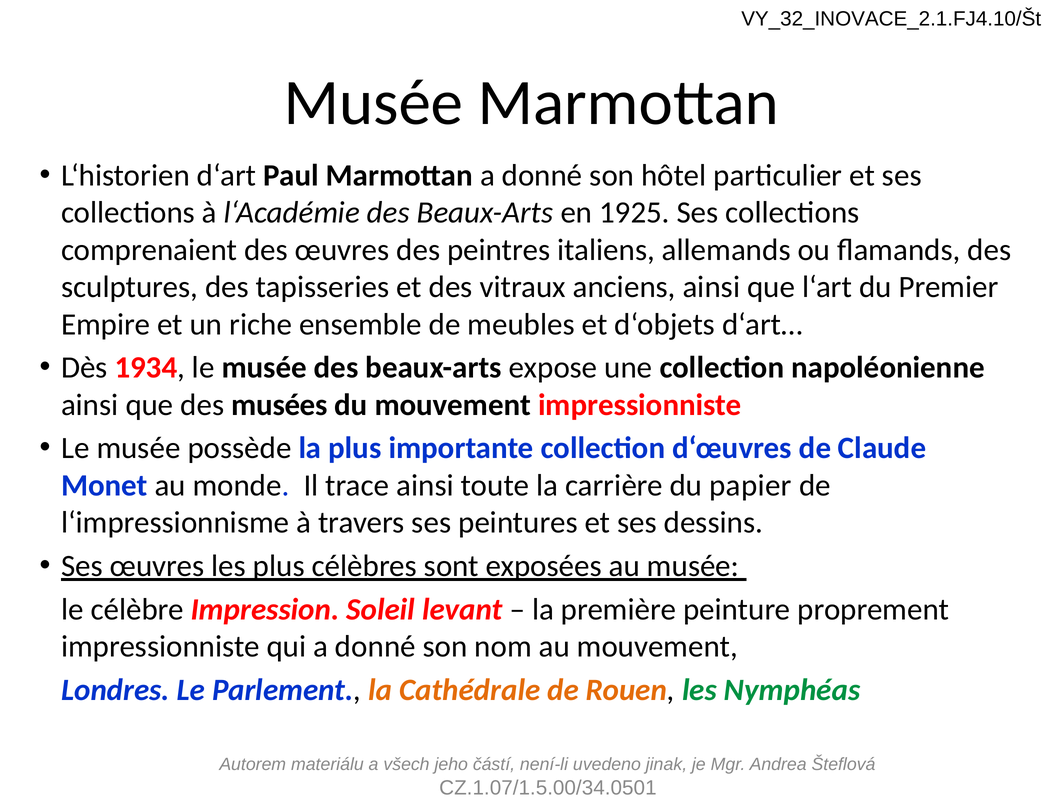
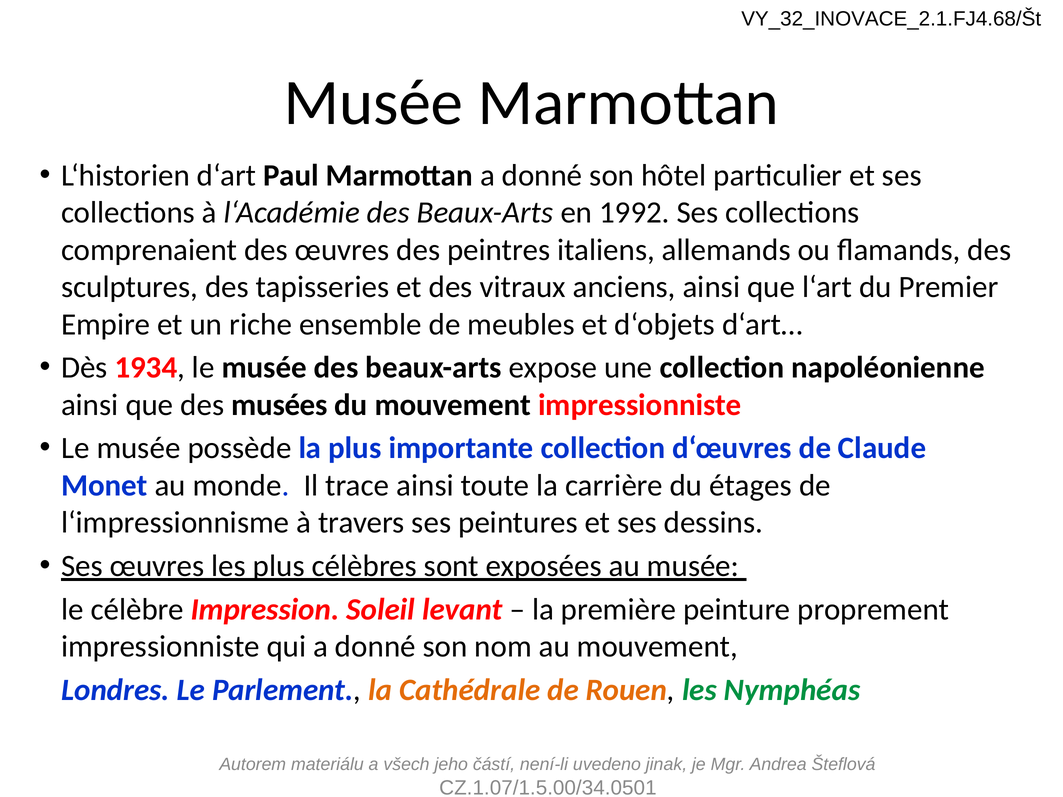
VY_32_INOVACE_2.1.FJ4.10/Št: VY_32_INOVACE_2.1.FJ4.10/Št -> VY_32_INOVACE_2.1.FJ4.68/Št
1925: 1925 -> 1992
papier: papier -> étages
